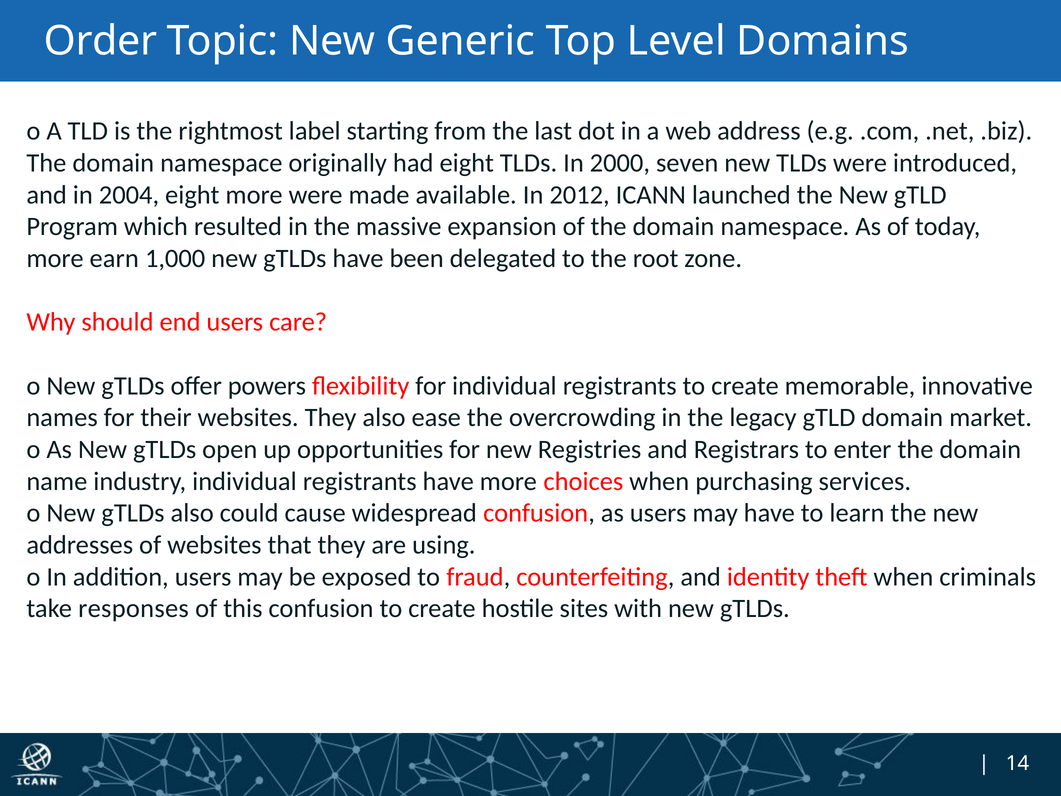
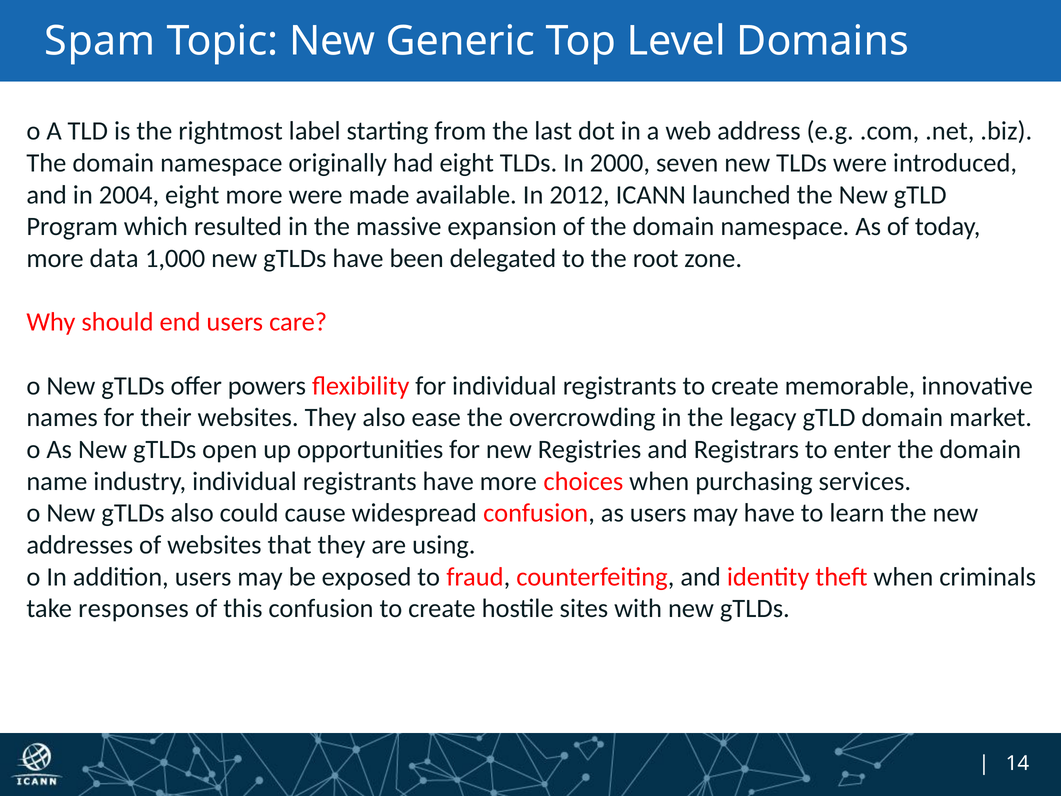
Order: Order -> Spam
earn: earn -> data
